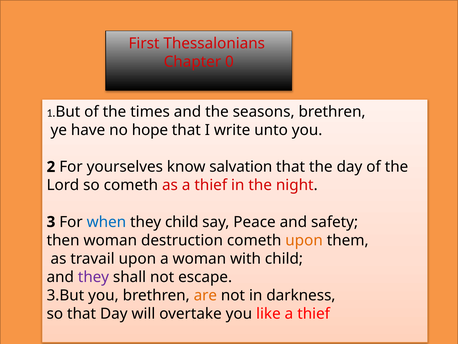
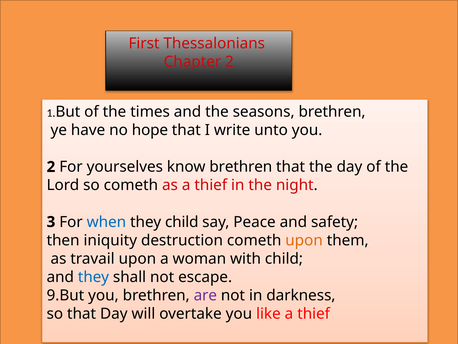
Chapter 0: 0 -> 2
know salvation: salvation -> brethren
then woman: woman -> iniquity
they at (93, 277) colour: purple -> blue
3.But: 3.But -> 9.But
are colour: orange -> purple
